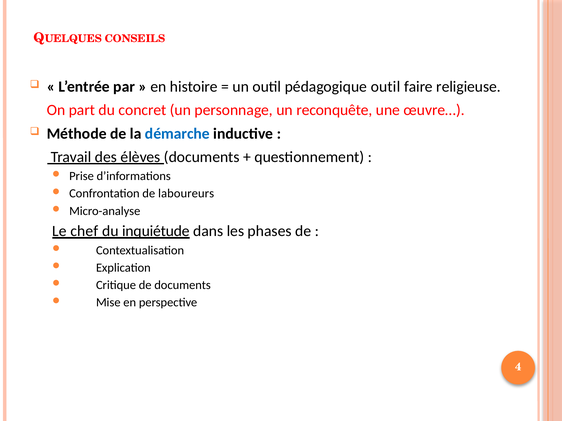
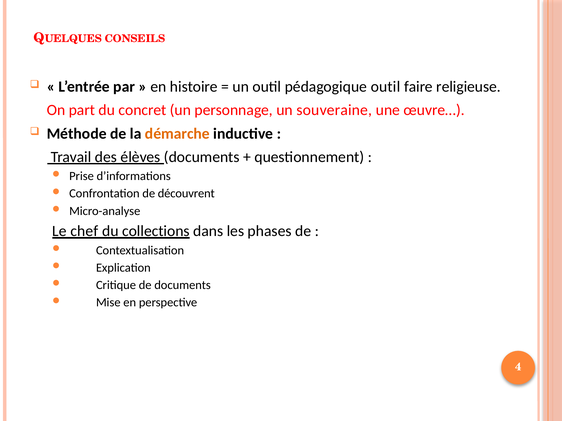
reconquête: reconquête -> souveraine
démarche colour: blue -> orange
laboureurs: laboureurs -> découvrent
inquiétude: inquiétude -> collections
